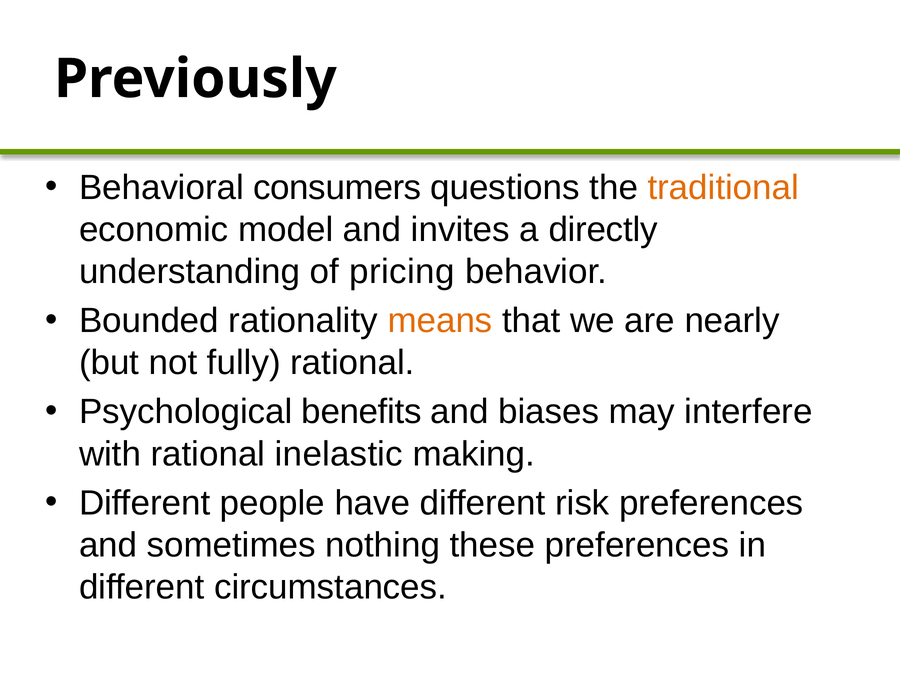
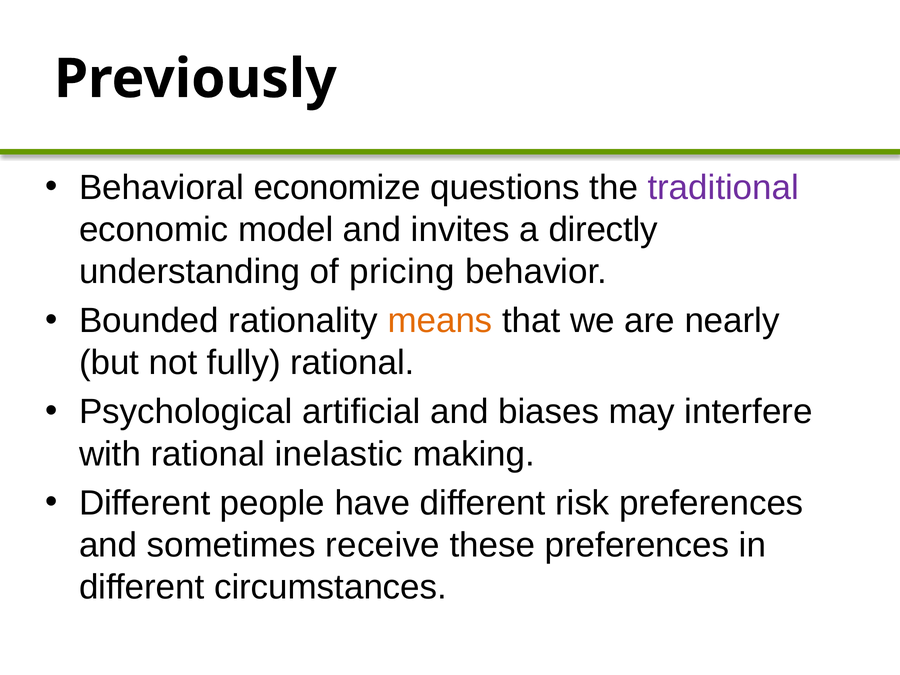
consumers: consumers -> economize
traditional colour: orange -> purple
benefits: benefits -> artificial
nothing: nothing -> receive
